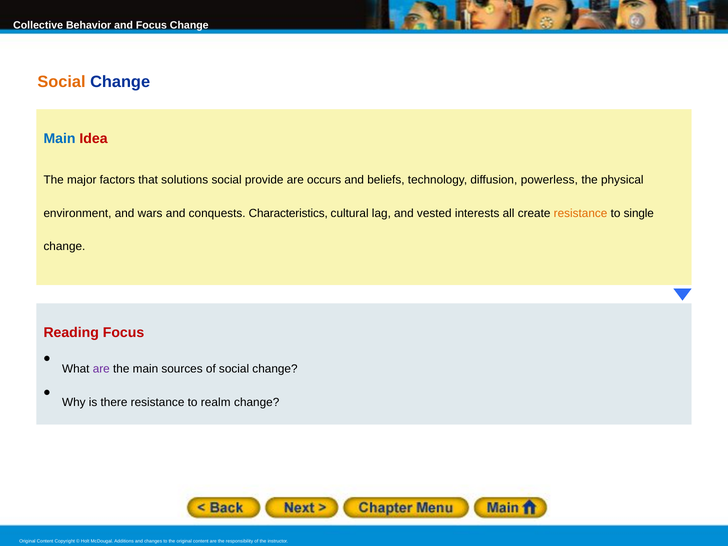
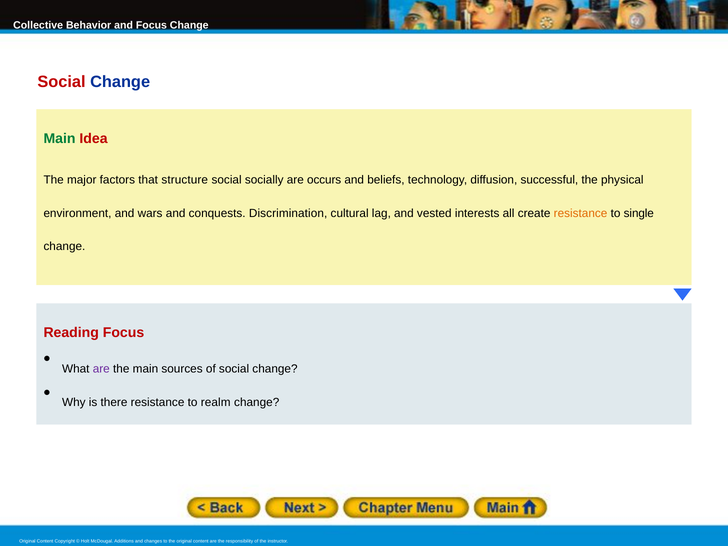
Social at (62, 82) colour: orange -> red
Main at (60, 138) colour: blue -> green
solutions: solutions -> structure
provide: provide -> socially
powerless: powerless -> successful
Characteristics: Characteristics -> Discrimination
